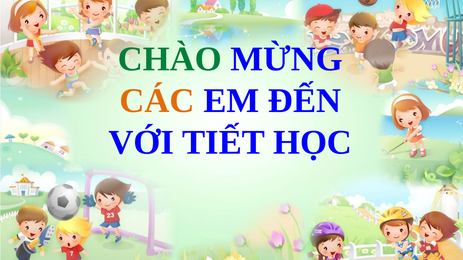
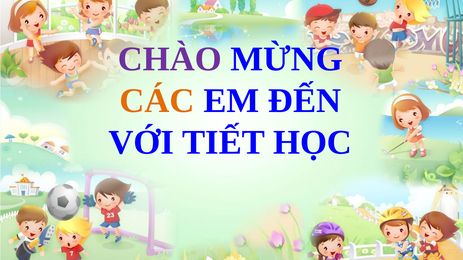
CHÀO colour: green -> purple
